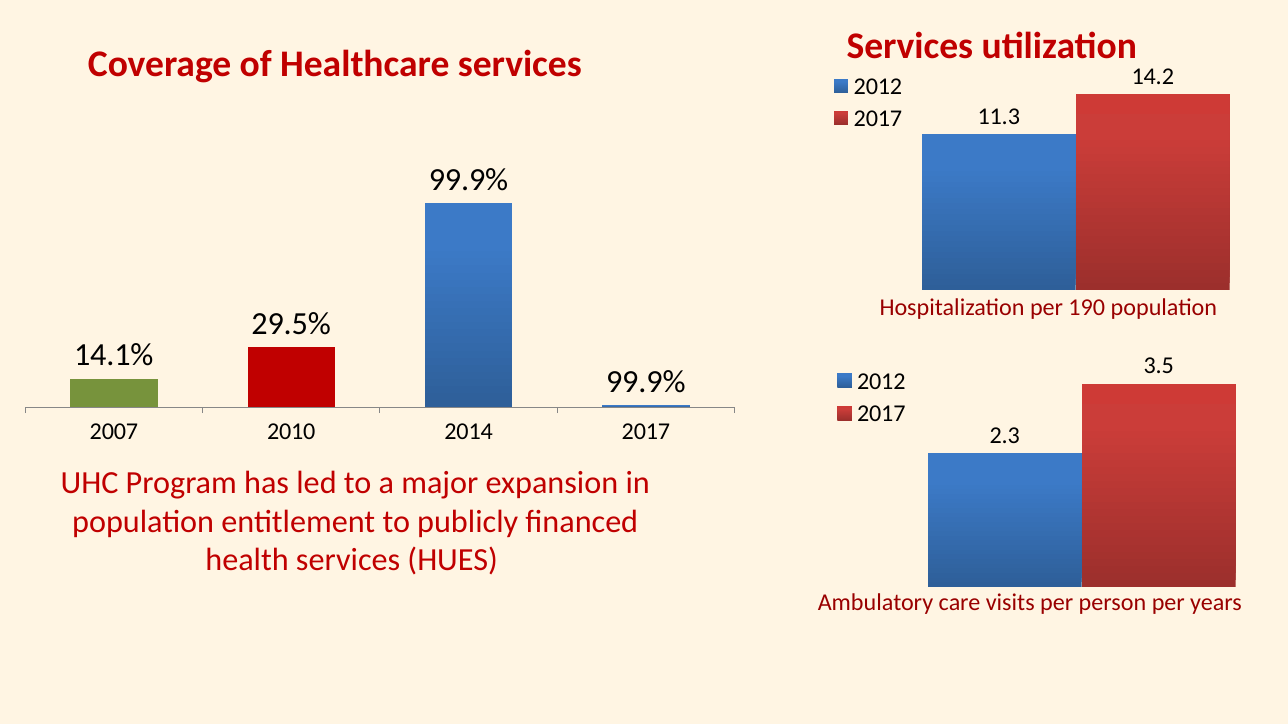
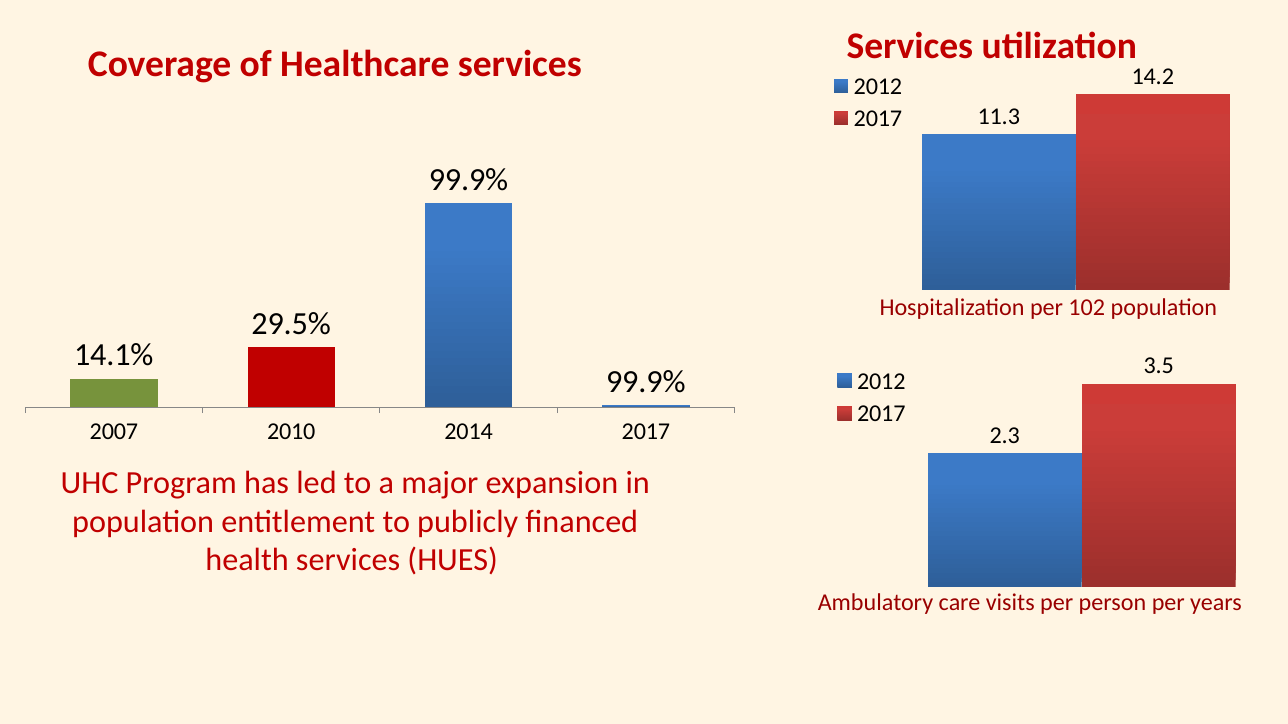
190: 190 -> 102
